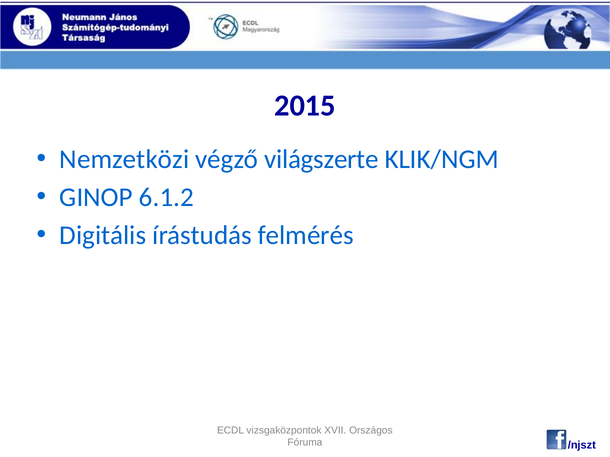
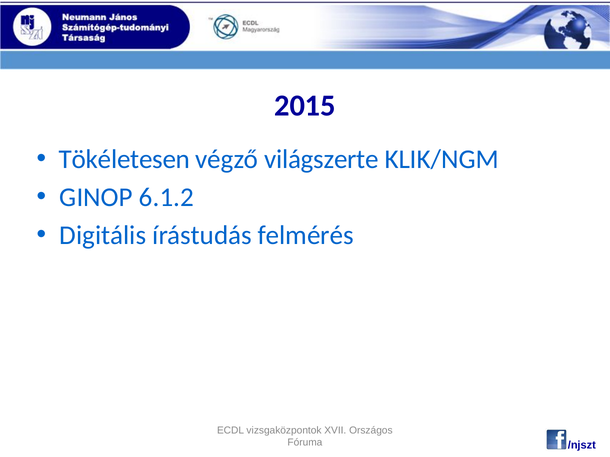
Nemzetközi: Nemzetközi -> Tökéletesen
